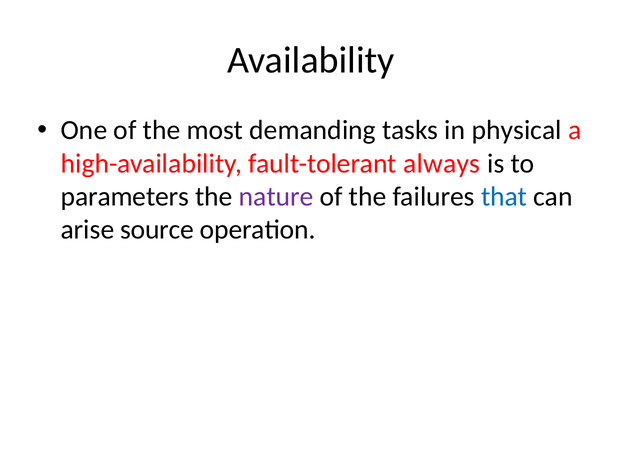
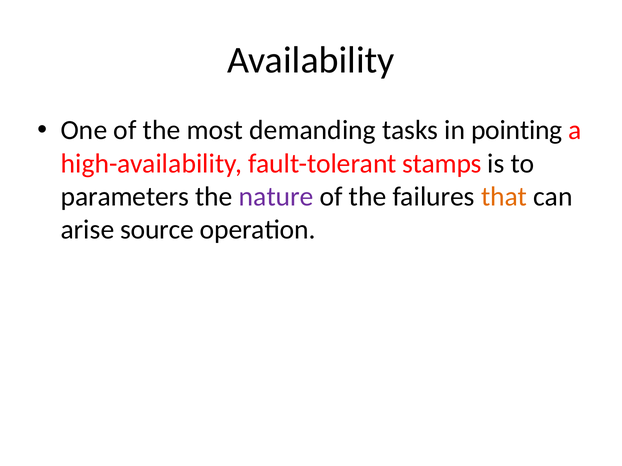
physical: physical -> pointing
always: always -> stamps
that colour: blue -> orange
